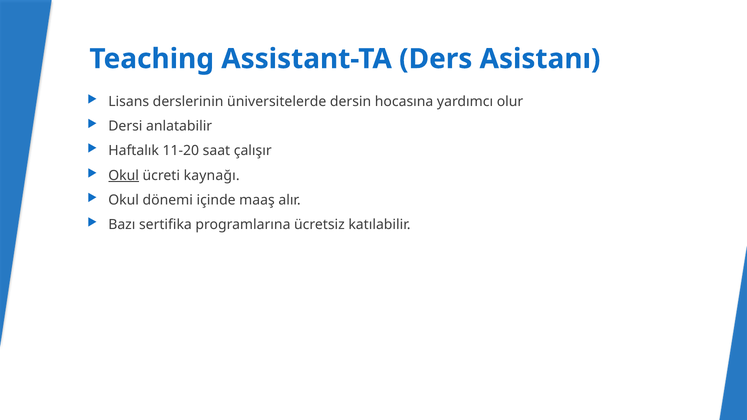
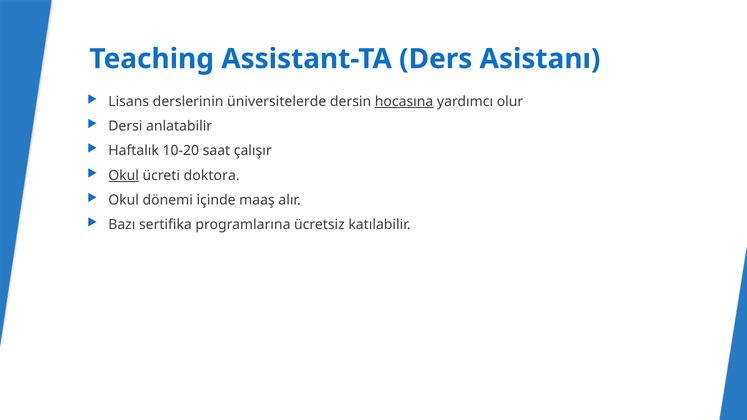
hocasına underline: none -> present
11-20: 11-20 -> 10-20
kaynağı: kaynağı -> doktora
